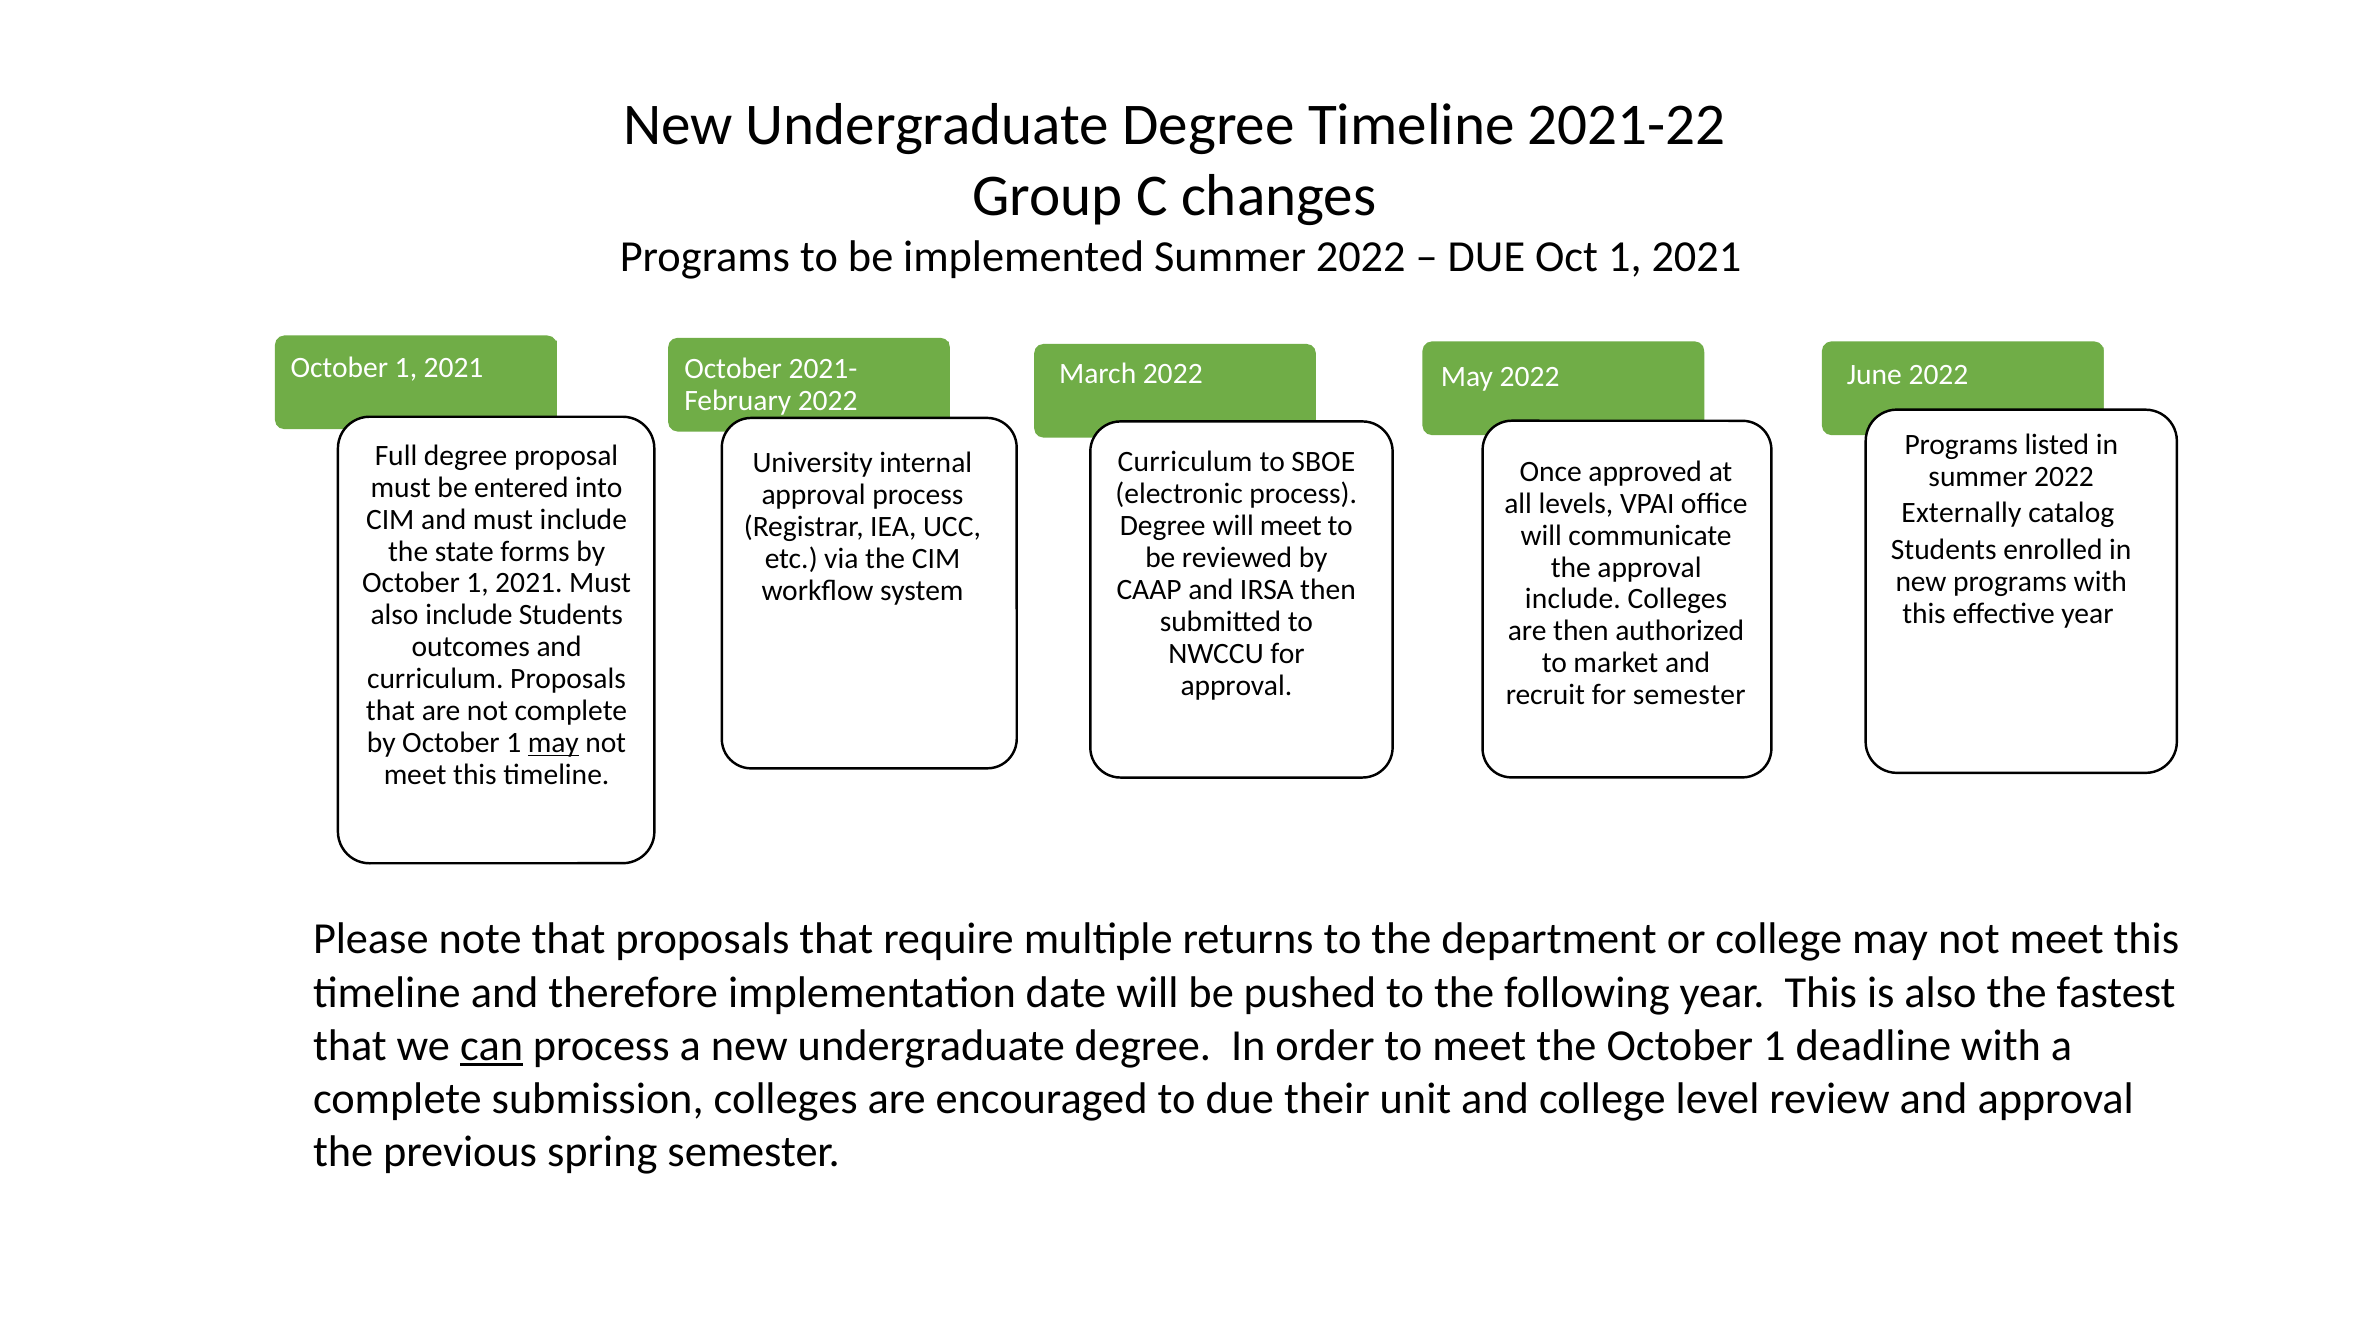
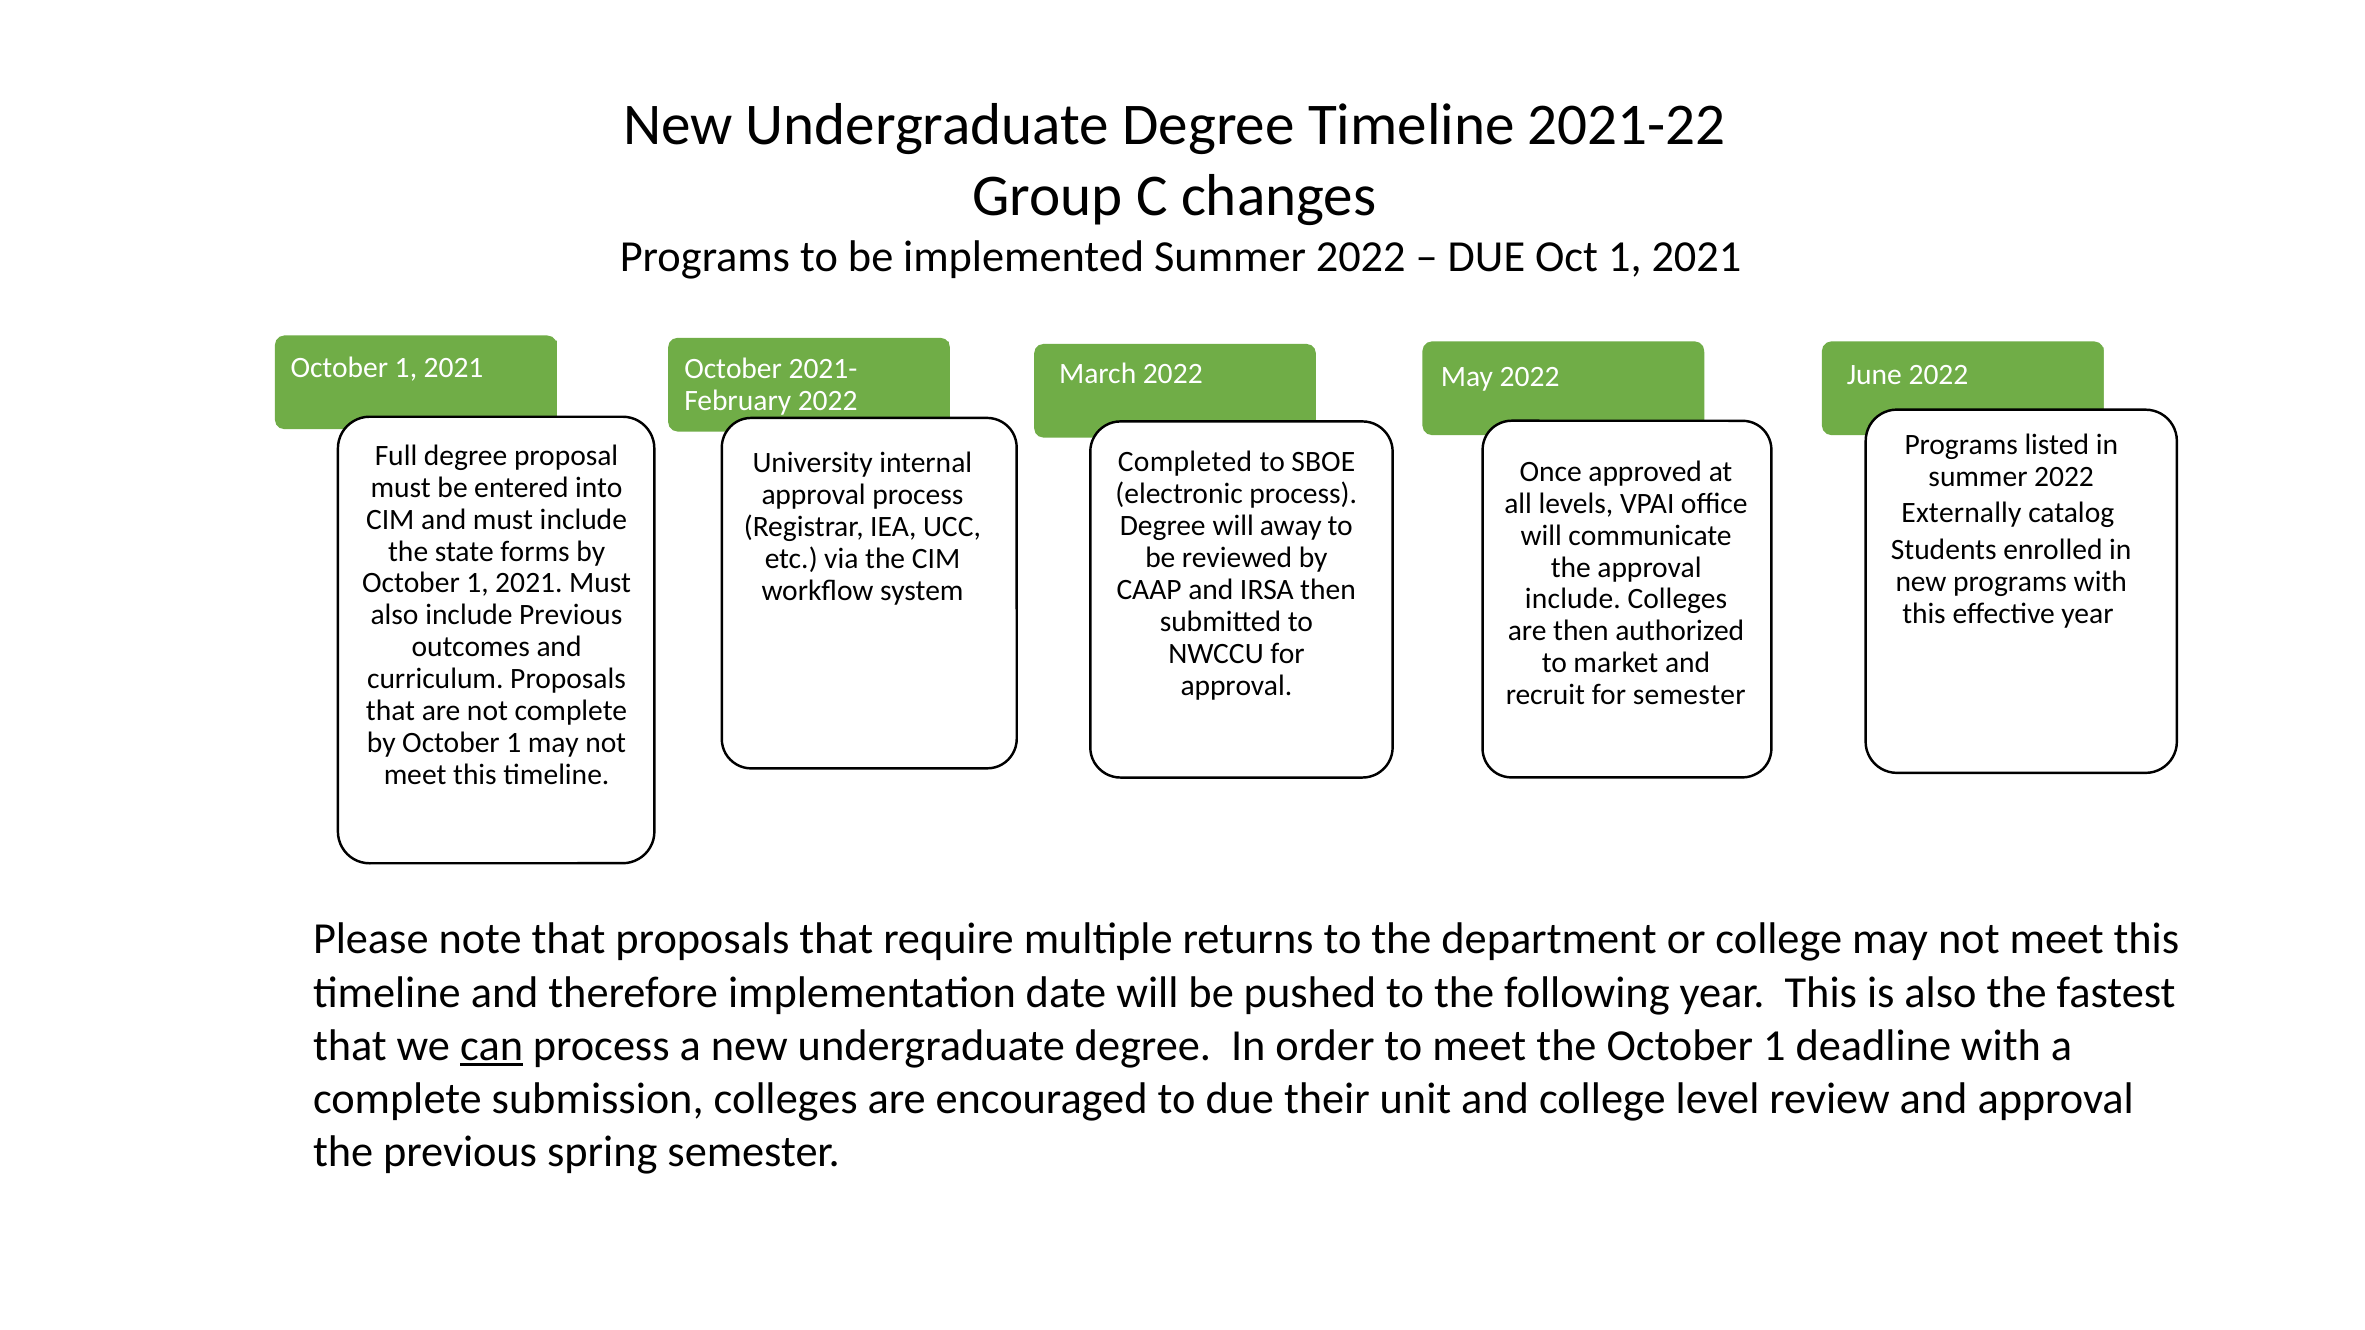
Curriculum at (1185, 462): Curriculum -> Completed
will meet: meet -> away
include Students: Students -> Previous
may at (553, 743) underline: present -> none
